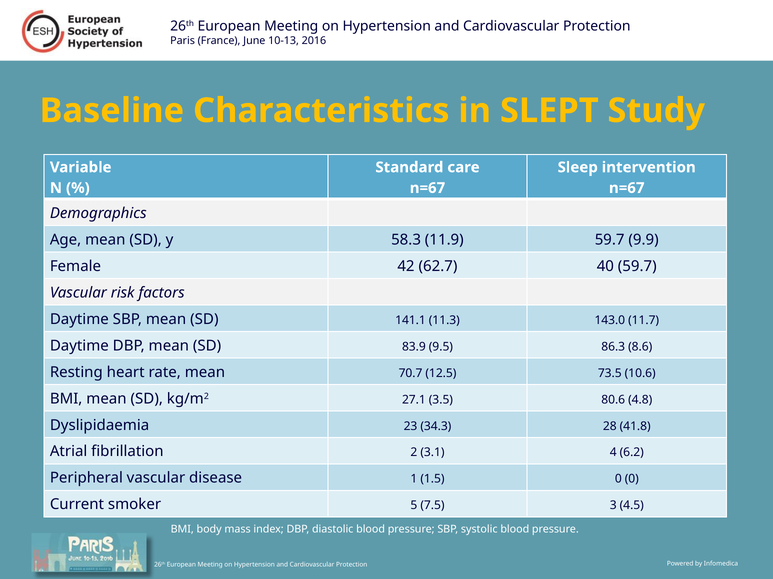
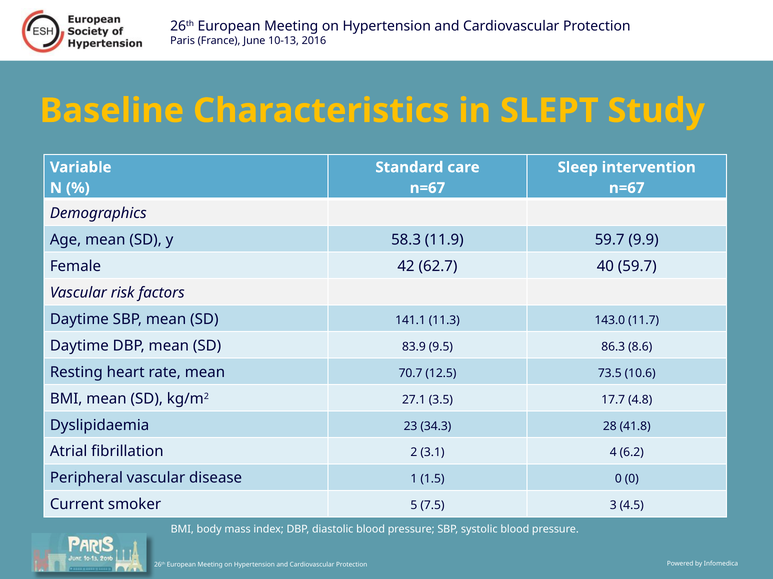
80.6: 80.6 -> 17.7
